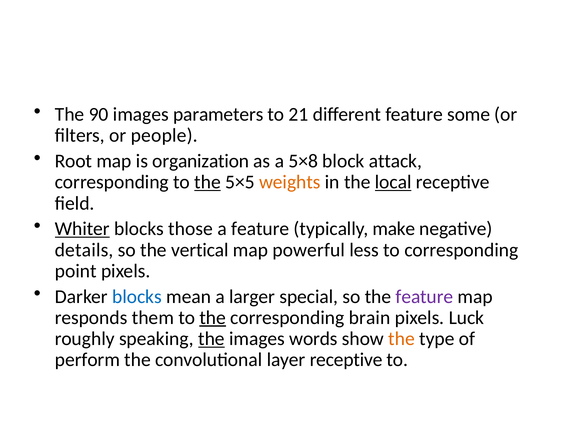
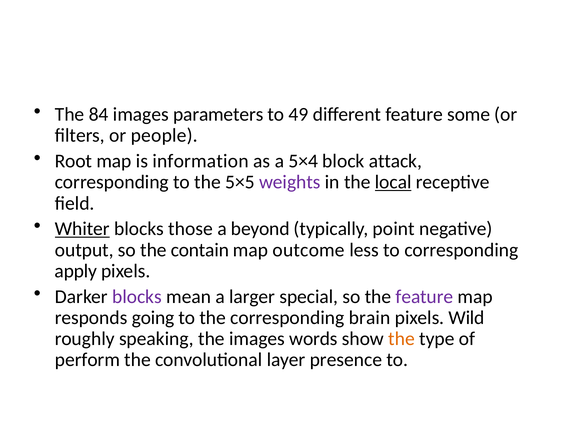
90: 90 -> 84
21: 21 -> 49
organization: organization -> information
5×8: 5×8 -> 5×4
the at (208, 182) underline: present -> none
weights colour: orange -> purple
a feature: feature -> beyond
make: make -> point
details: details -> output
vertical: vertical -> contain
powerful: powerful -> outcome
point: point -> apply
blocks at (137, 297) colour: blue -> purple
them: them -> going
the at (213, 318) underline: present -> none
Luck: Luck -> Wild
the at (211, 339) underline: present -> none
layer receptive: receptive -> presence
